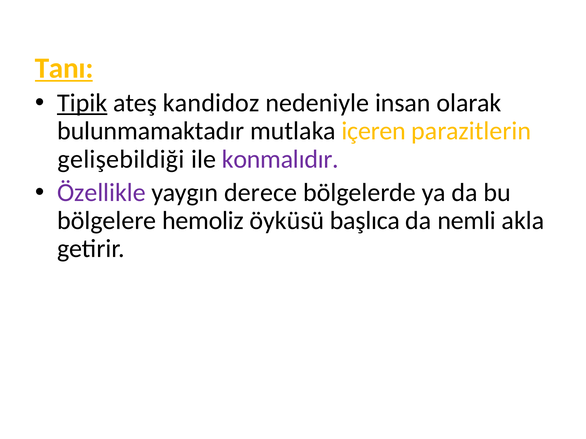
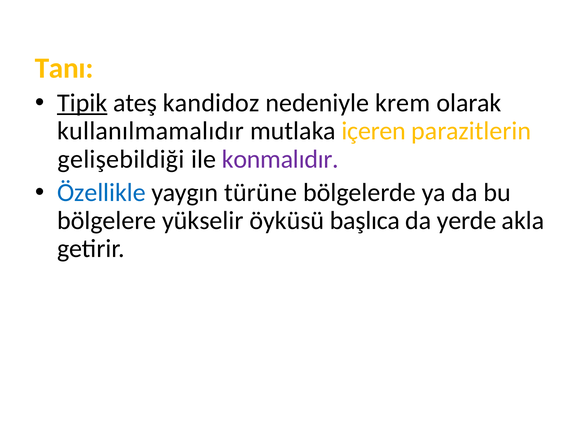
Tanı underline: present -> none
insan: insan -> krem
bulunmamaktadır: bulunmamaktadır -> kullanılmamalıdır
Özellikle colour: purple -> blue
derece: derece -> türüne
hemoliz: hemoliz -> yükselir
nemli: nemli -> yerde
